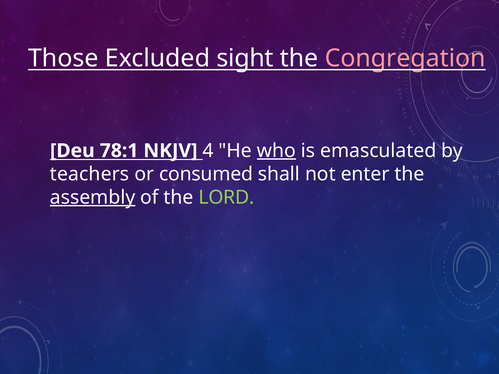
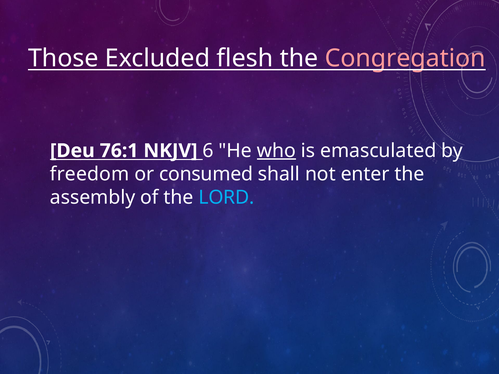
sight: sight -> flesh
78:1: 78:1 -> 76:1
4: 4 -> 6
teachers: teachers -> freedom
assembly underline: present -> none
LORD colour: light green -> light blue
